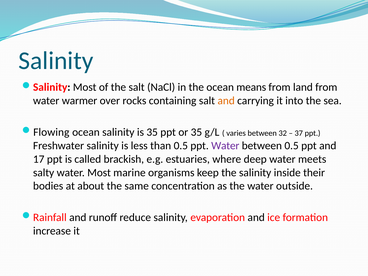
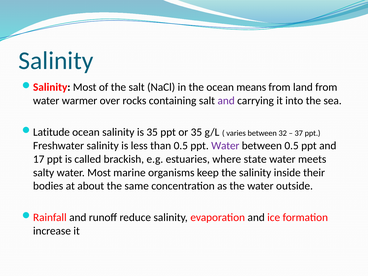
and at (226, 101) colour: orange -> purple
Flowing: Flowing -> Latitude
deep: deep -> state
